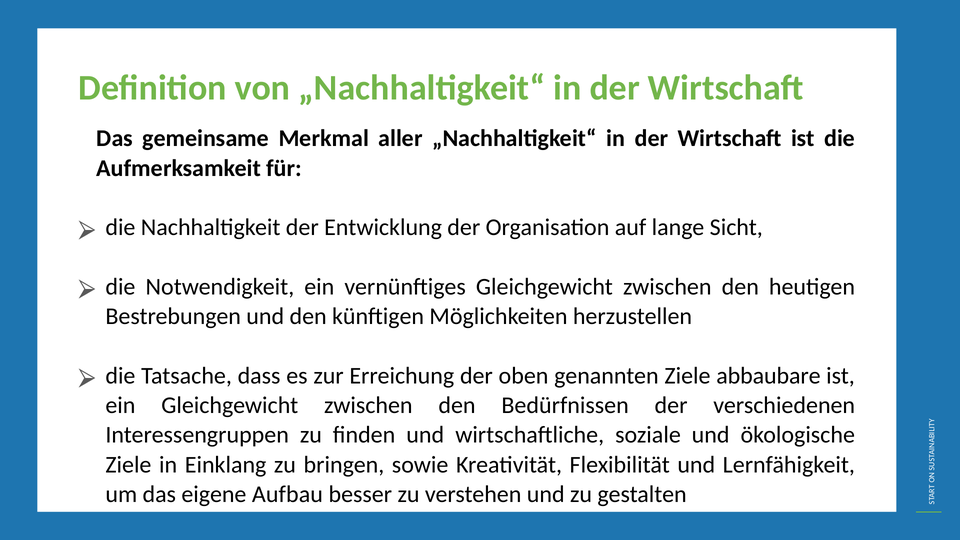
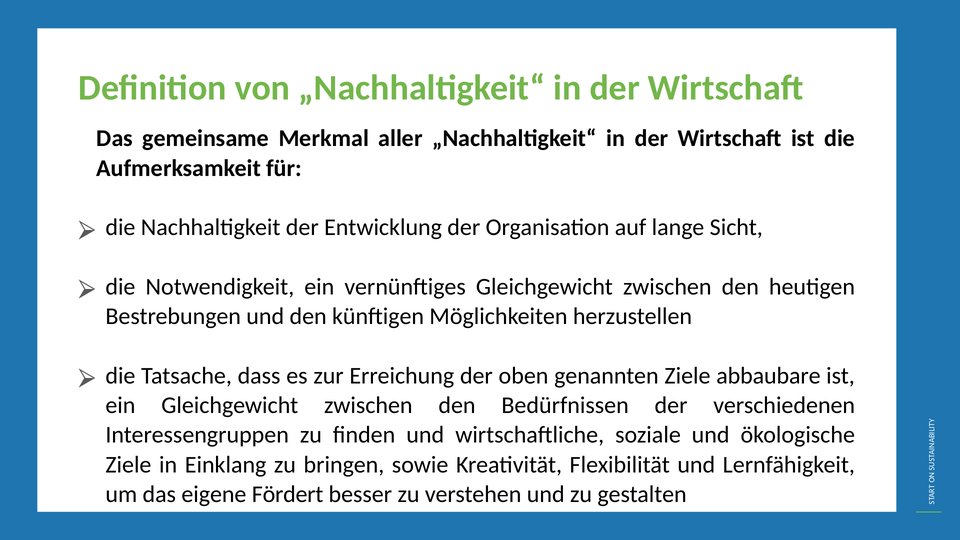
Aufbau: Aufbau -> Fördert
